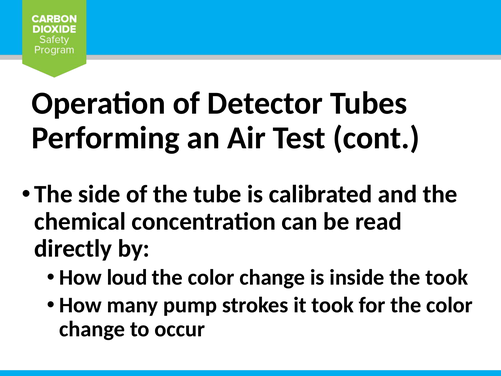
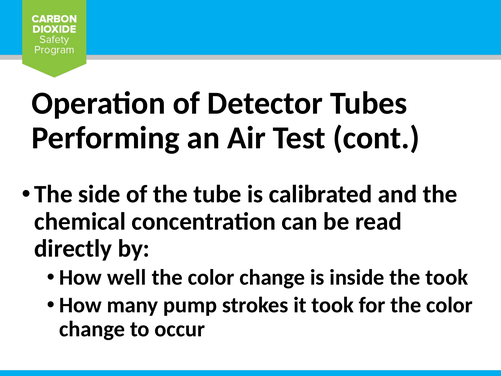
loud: loud -> well
